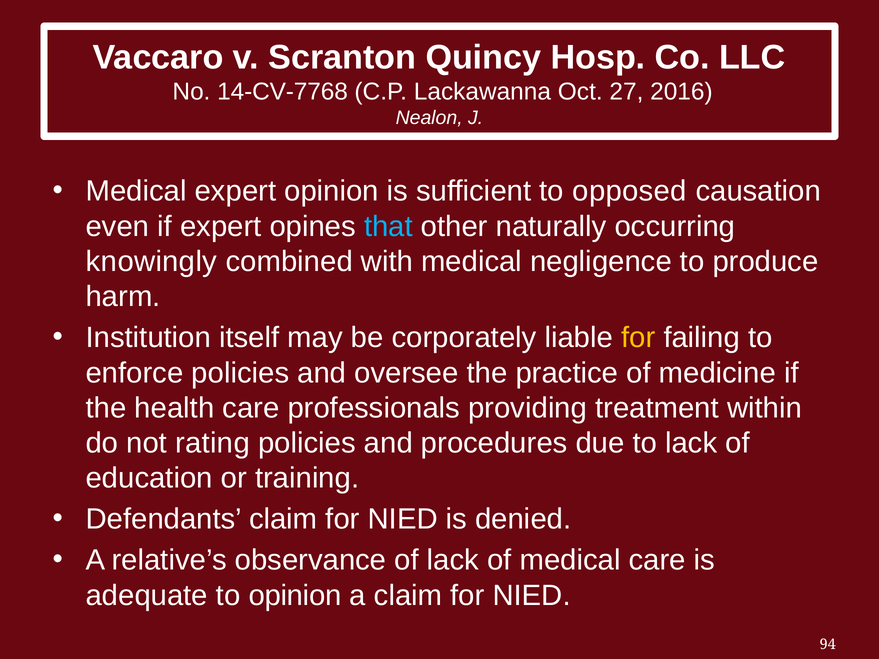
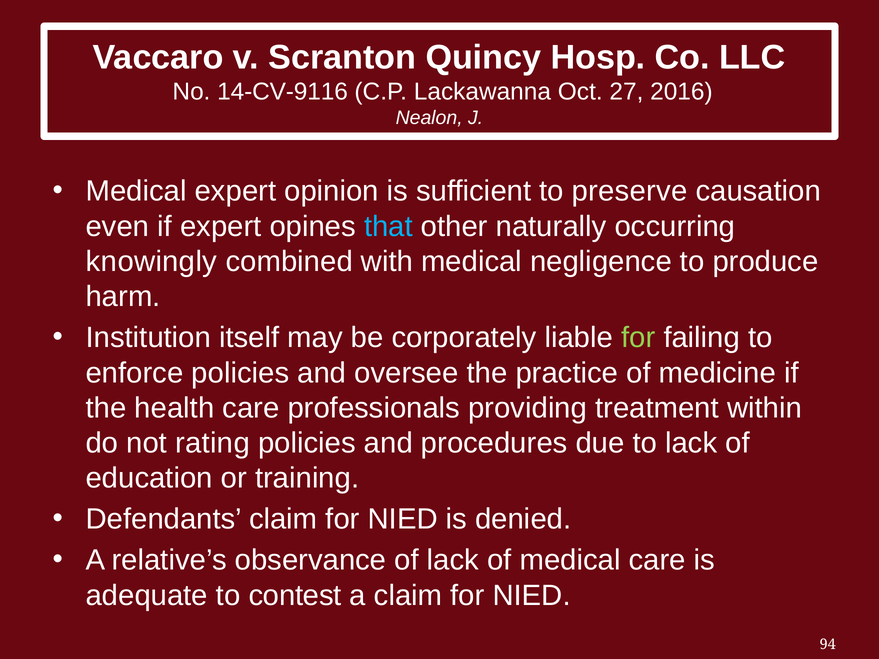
14-CV-7768: 14-CV-7768 -> 14-CV-9116
opposed: opposed -> preserve
for at (638, 338) colour: yellow -> light green
to opinion: opinion -> contest
